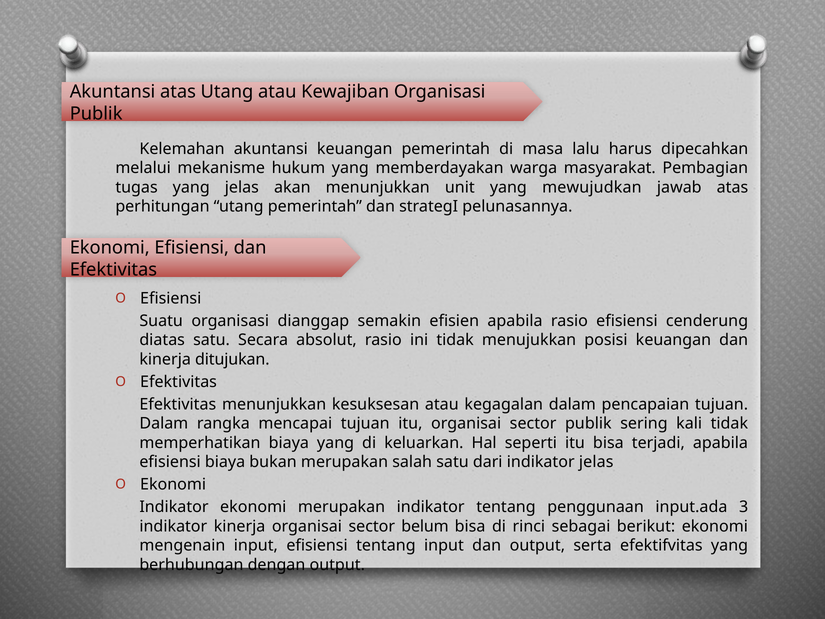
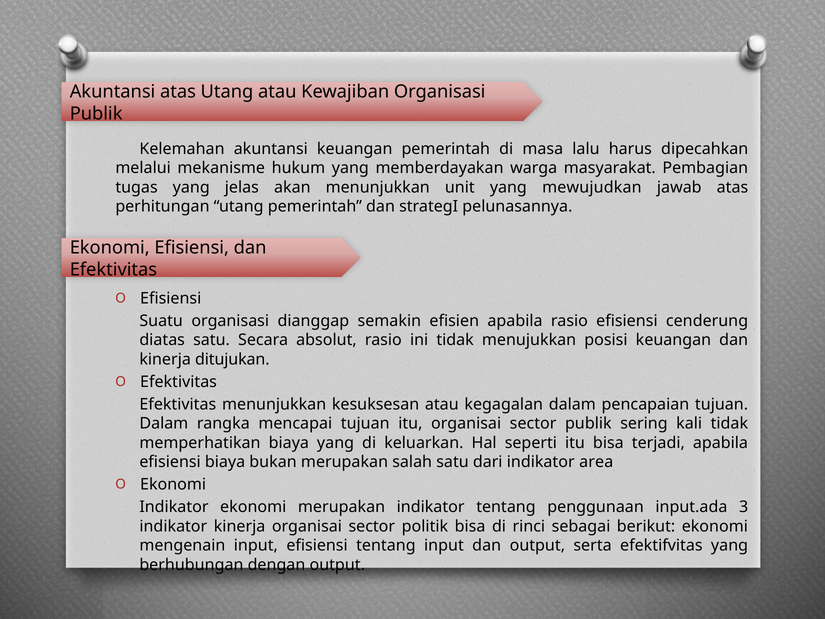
indikator jelas: jelas -> area
belum: belum -> politik
